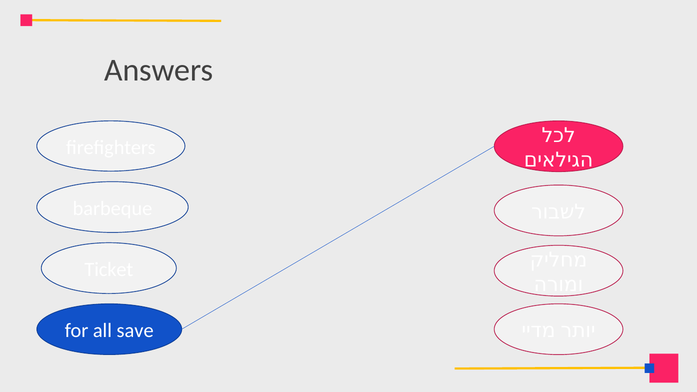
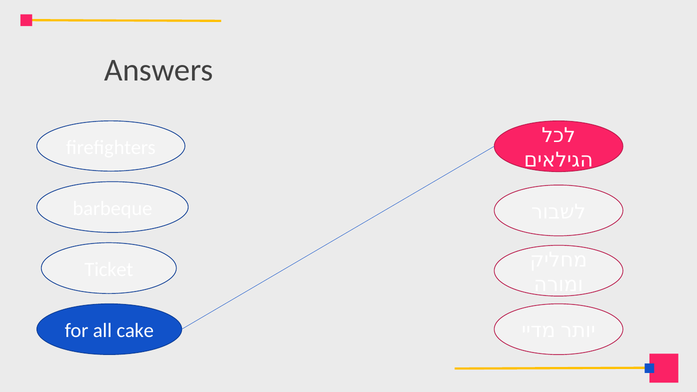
save: save -> cake
